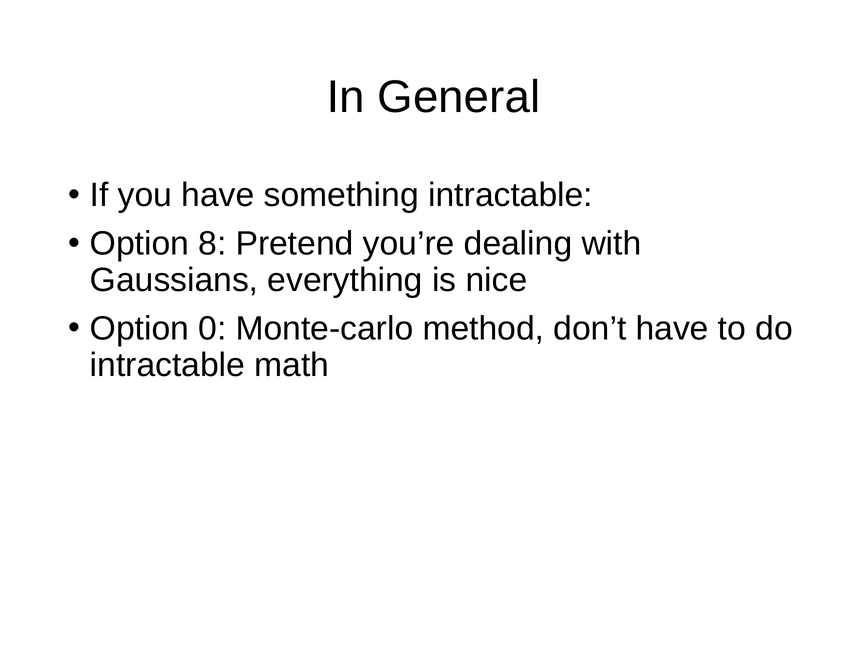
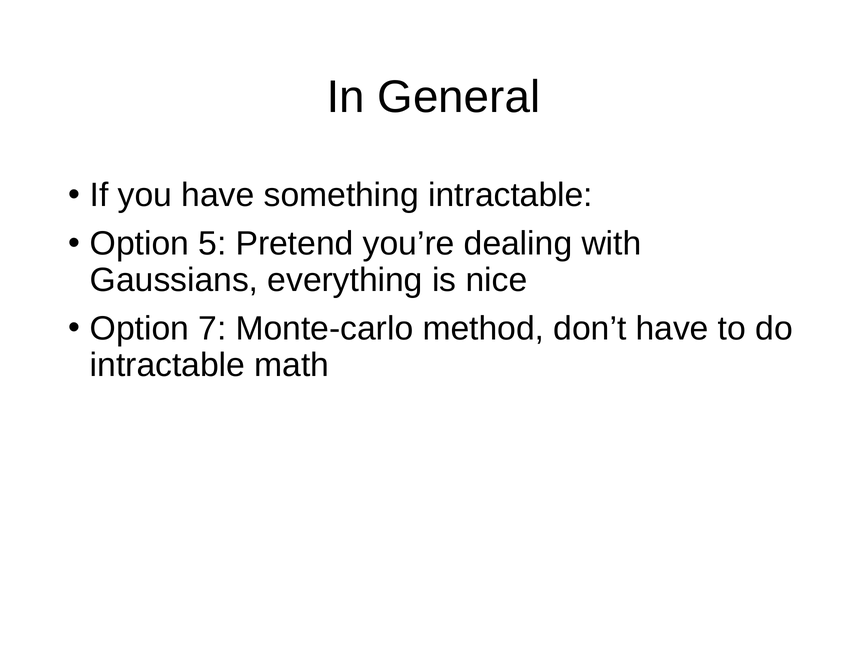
8: 8 -> 5
0: 0 -> 7
